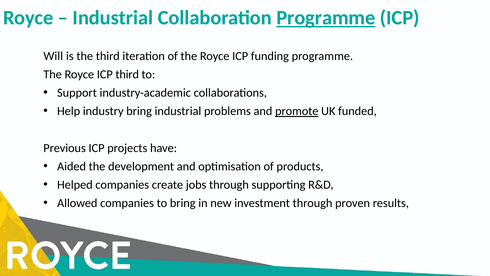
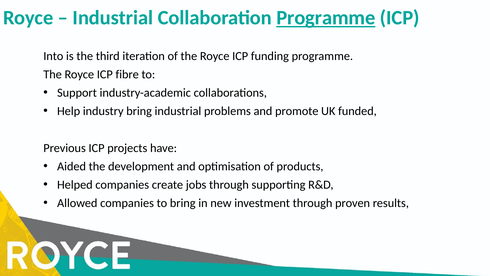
Will: Will -> Into
ICP third: third -> fibre
promote underline: present -> none
